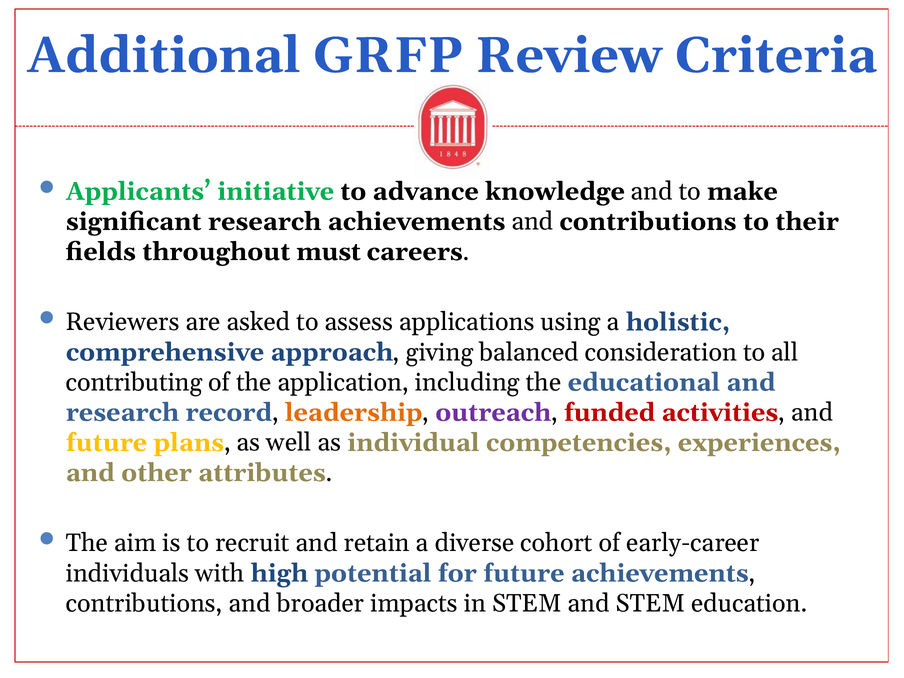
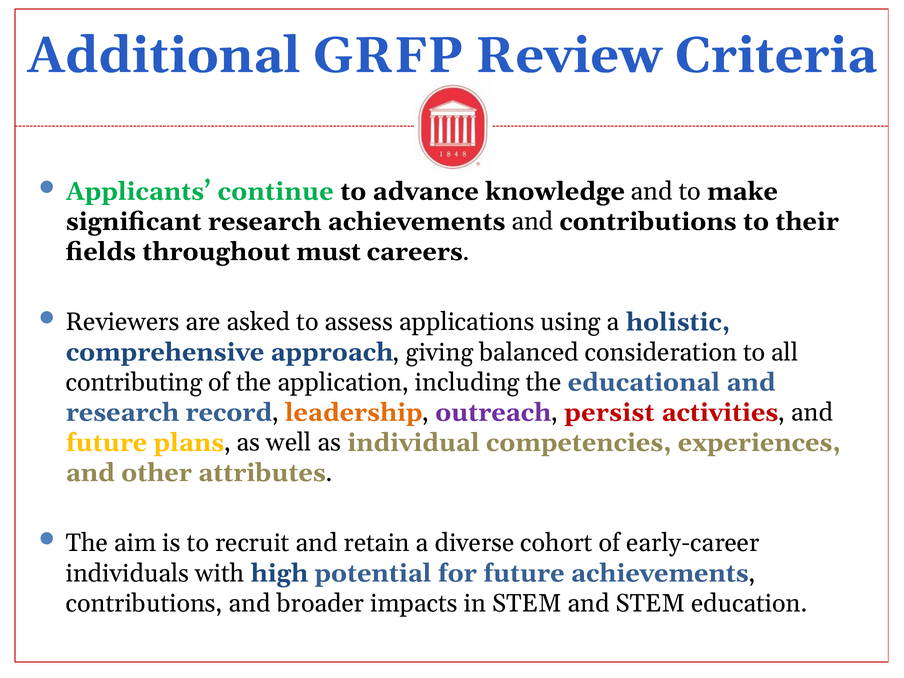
initiative: initiative -> continue
funded: funded -> persist
